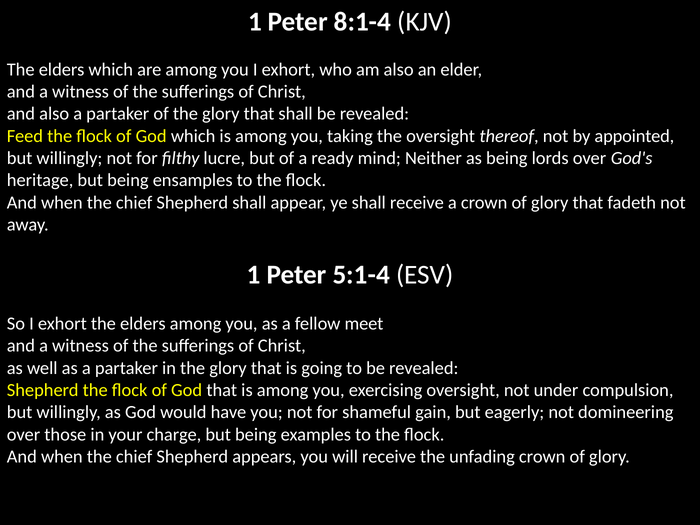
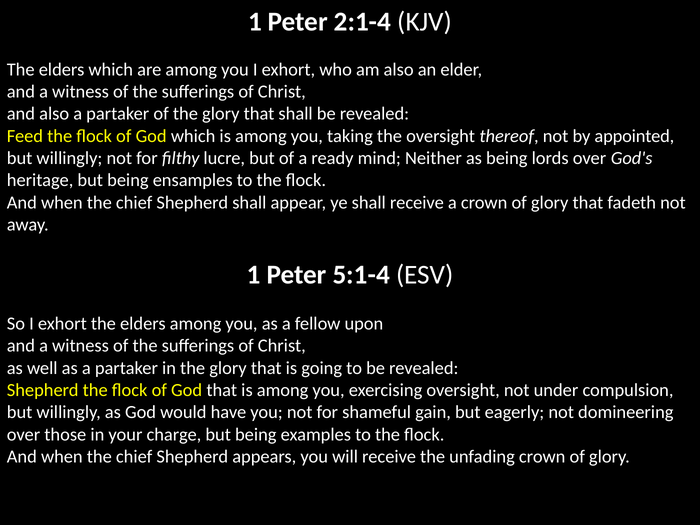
8:1-4: 8:1-4 -> 2:1-4
meet: meet -> upon
